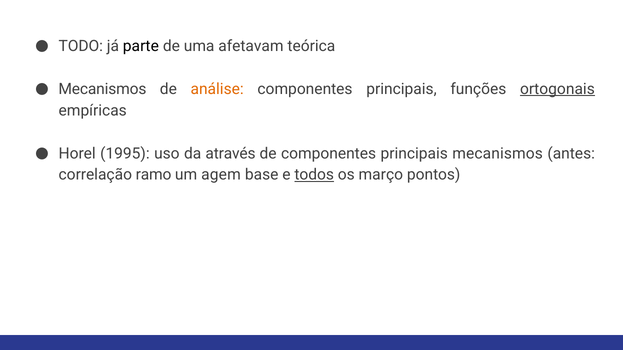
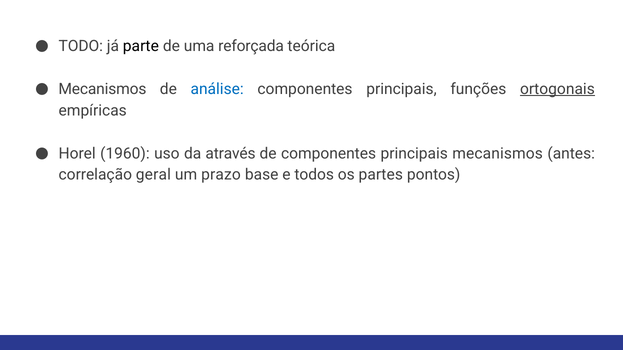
afetavam: afetavam -> reforçada
análise colour: orange -> blue
1995: 1995 -> 1960
ramo: ramo -> geral
agem: agem -> prazo
todos underline: present -> none
março: março -> partes
